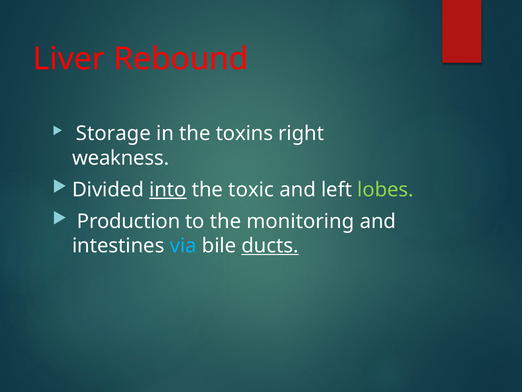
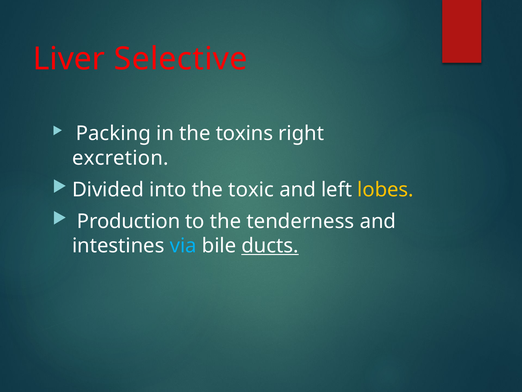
Rebound: Rebound -> Selective
Storage: Storage -> Packing
weakness: weakness -> excretion
into underline: present -> none
lobes colour: light green -> yellow
monitoring: monitoring -> tenderness
